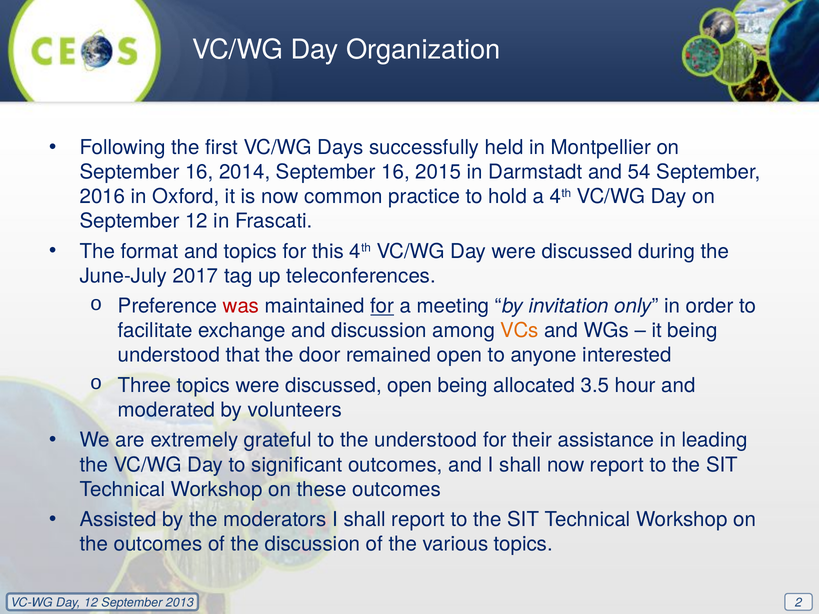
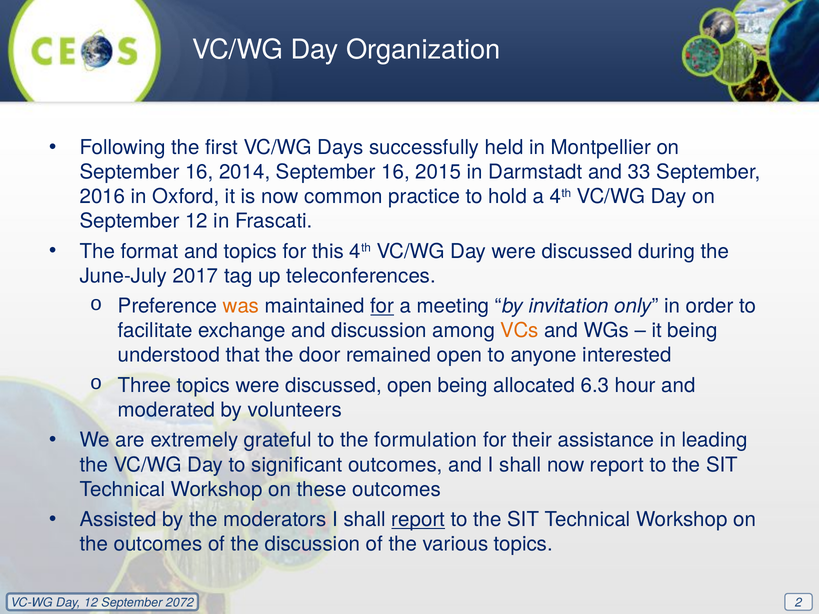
54: 54 -> 33
was colour: red -> orange
3.5: 3.5 -> 6.3
the understood: understood -> formulation
report at (418, 520) underline: none -> present
2013: 2013 -> 2072
